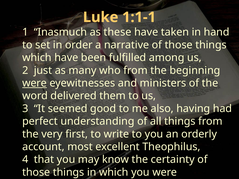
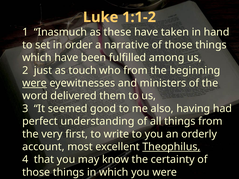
1:1-1: 1:1-1 -> 1:1-2
many: many -> touch
Theophilus underline: none -> present
